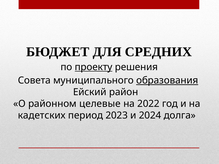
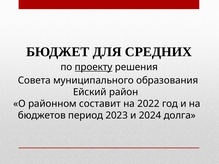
образования underline: present -> none
целевые: целевые -> составит
кадетских: кадетских -> бюджетов
